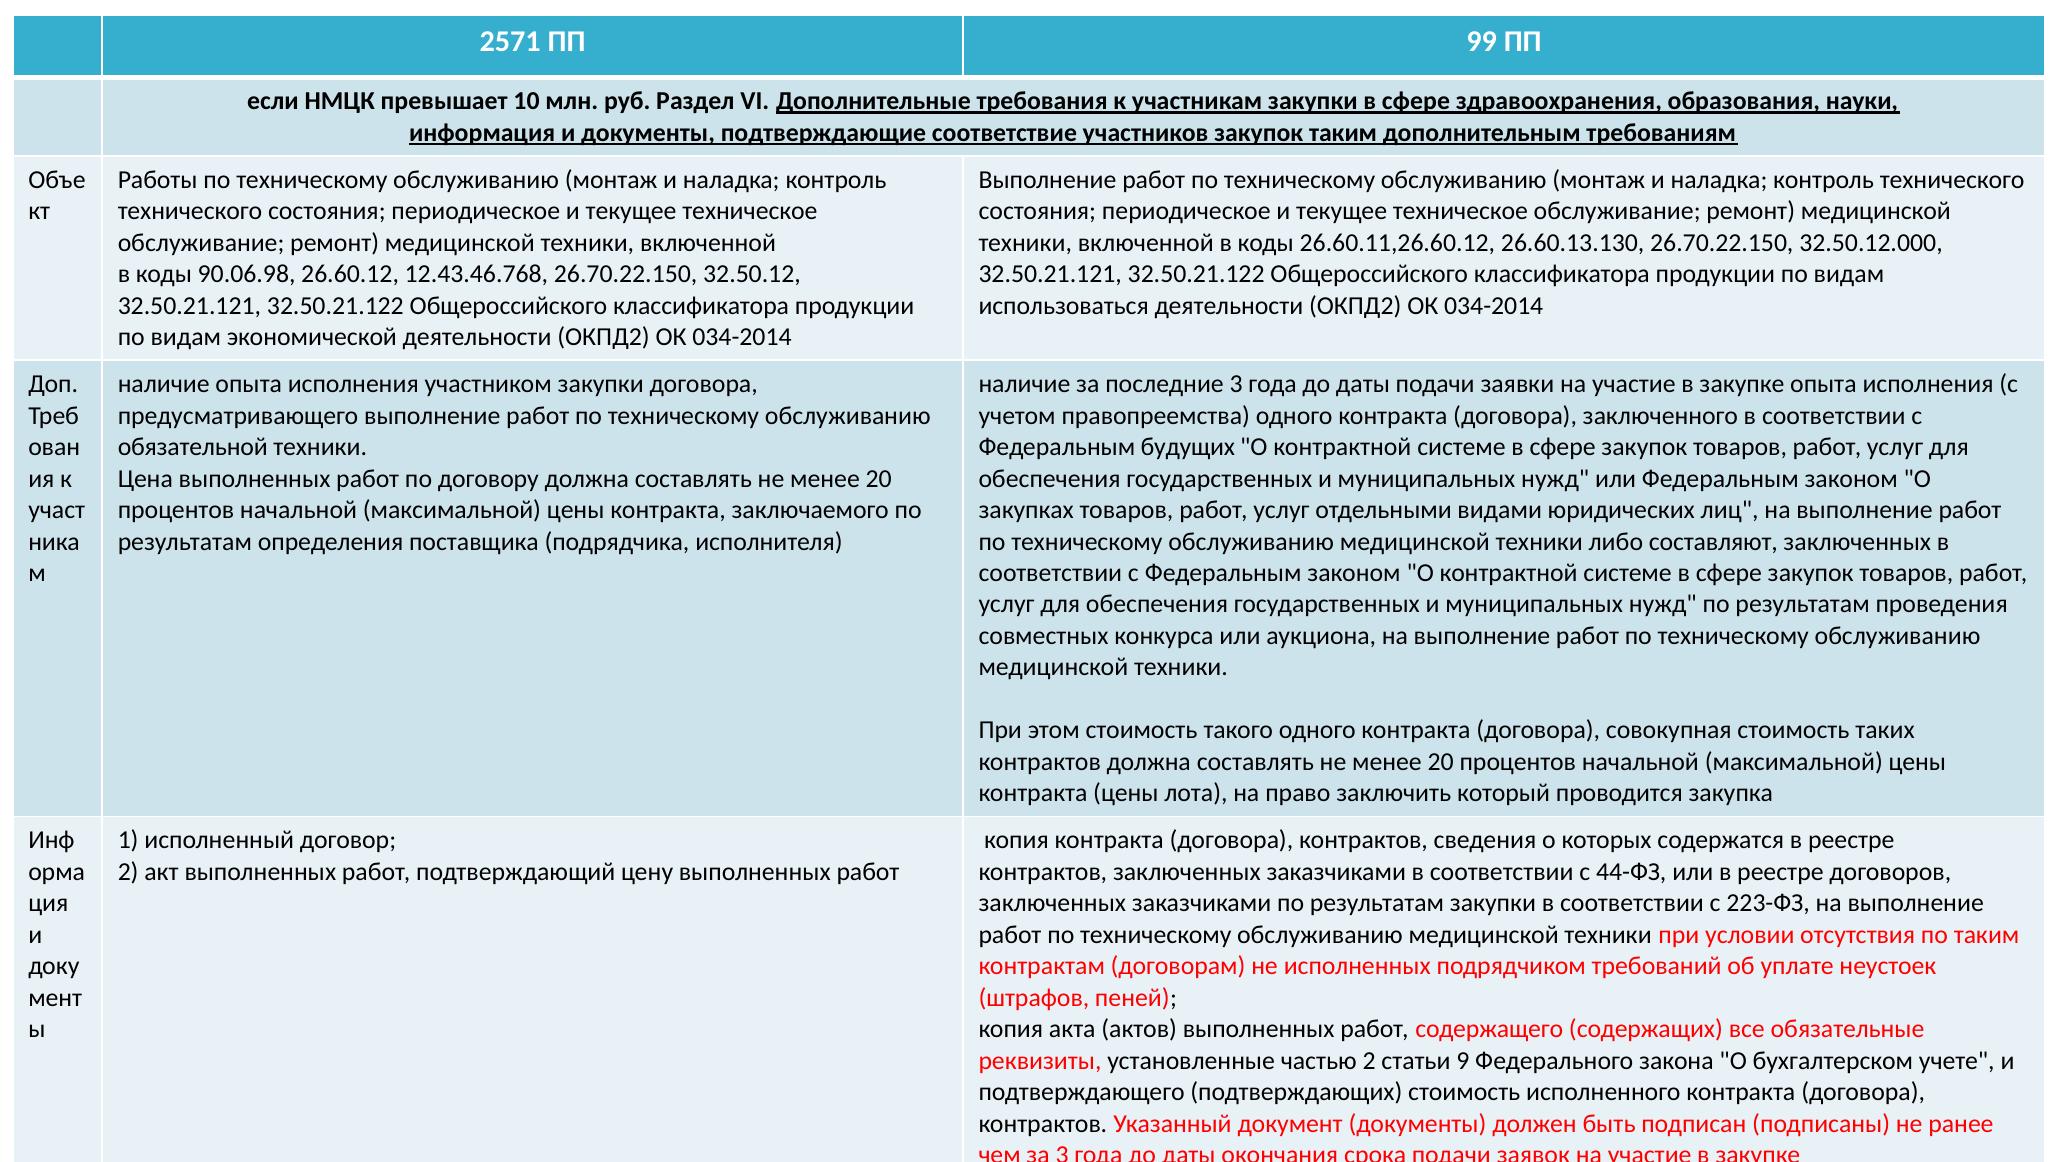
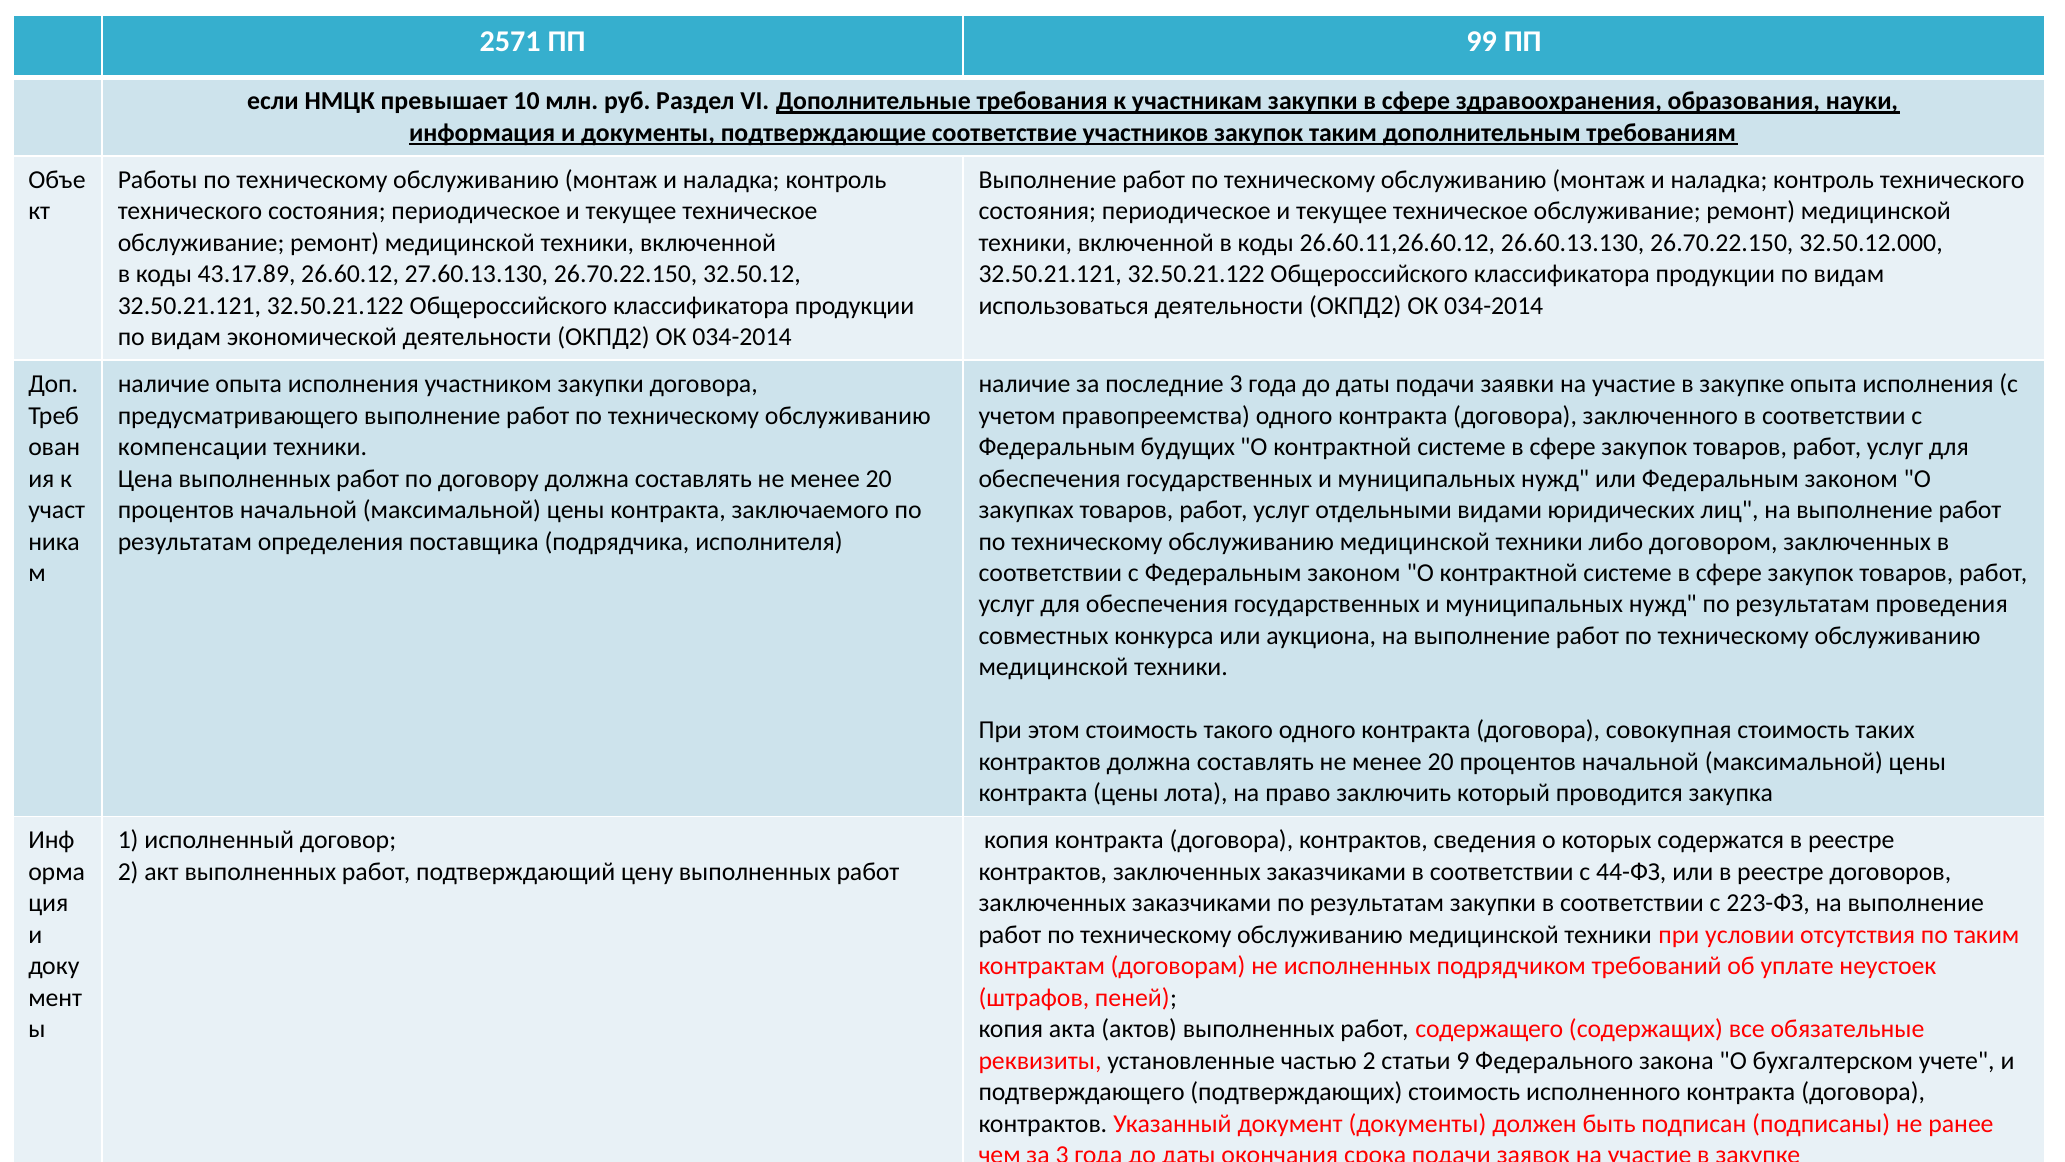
90.06.98: 90.06.98 -> 43.17.89
12.43.46.768: 12.43.46.768 -> 27.60.13.130
обязательной: обязательной -> компенсации
составляют: составляют -> договором
